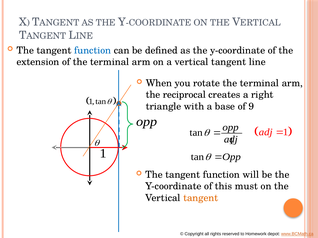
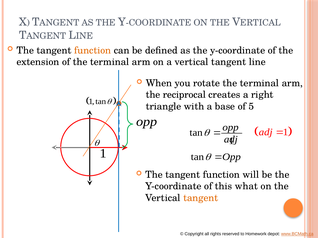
function at (93, 50) colour: blue -> orange
9: 9 -> 5
must: must -> what
